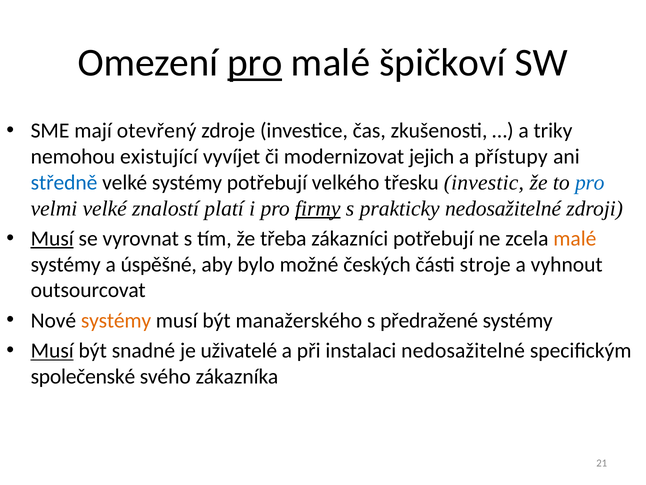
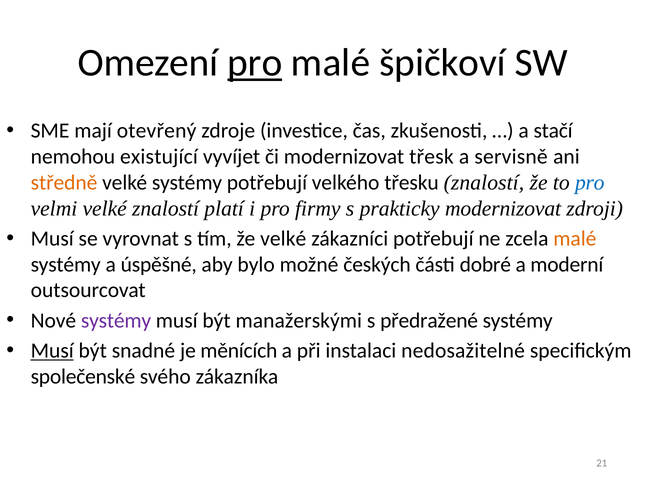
triky: triky -> stačí
jejich: jejich -> třesk
přístupy: přístupy -> servisně
středně colour: blue -> orange
třesku investic: investic -> znalostí
firmy underline: present -> none
prakticky nedosažitelné: nedosažitelné -> modernizovat
Musí at (52, 238) underline: present -> none
že třeba: třeba -> velké
stroje: stroje -> dobré
vyhnout: vyhnout -> moderní
systémy at (116, 320) colour: orange -> purple
manažerského: manažerského -> manažerskými
uživatelé: uživatelé -> měnících
